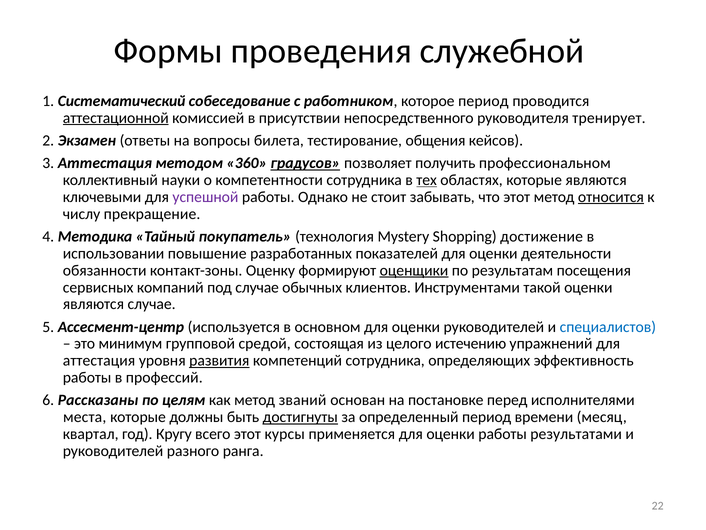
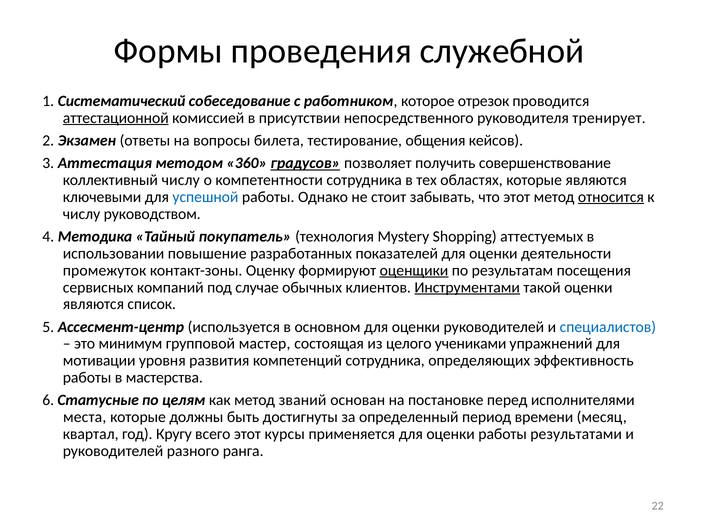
которое период: период -> отрезок
профессиональном: профессиональном -> совершенствование
коллективный науки: науки -> числу
тех underline: present -> none
успешной colour: purple -> blue
прекращение: прекращение -> руководством
достижение: достижение -> аттестуемых
обязанности: обязанности -> промежуток
Инструментами underline: none -> present
являются случае: случае -> список
средой: средой -> мастер
истечению: истечению -> учениками
аттестация at (99, 360): аттестация -> мотивации
развития underline: present -> none
профессий: профессий -> мастерства
Рассказаны: Рассказаны -> Статусные
достигнуты underline: present -> none
